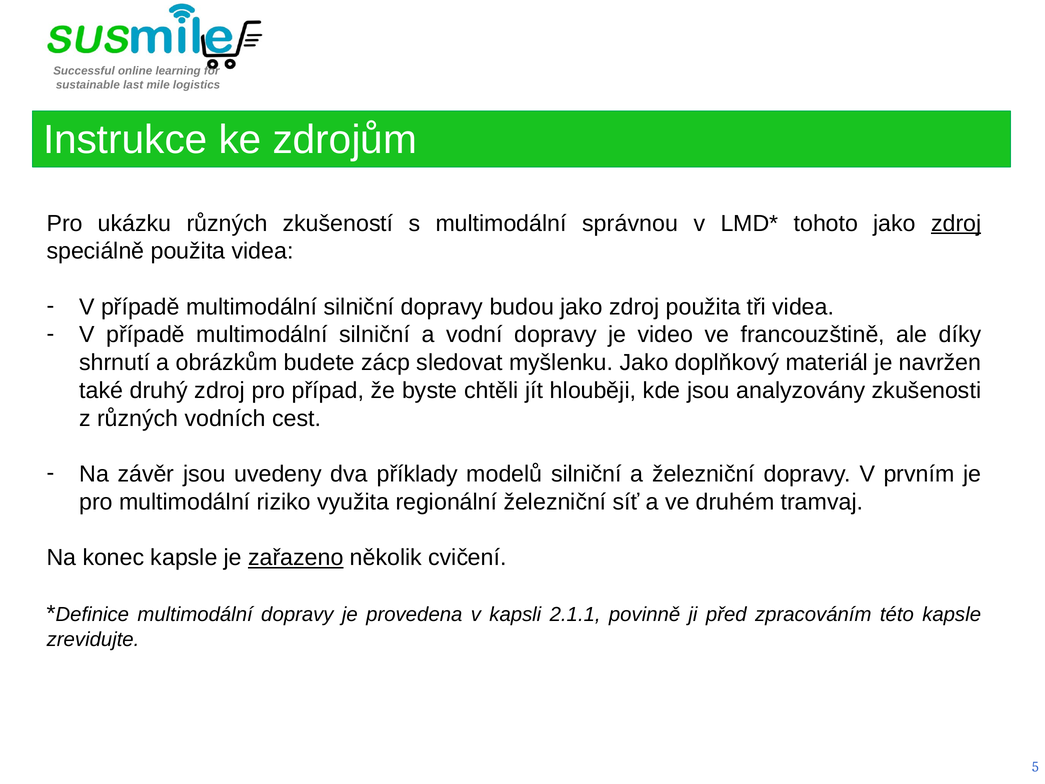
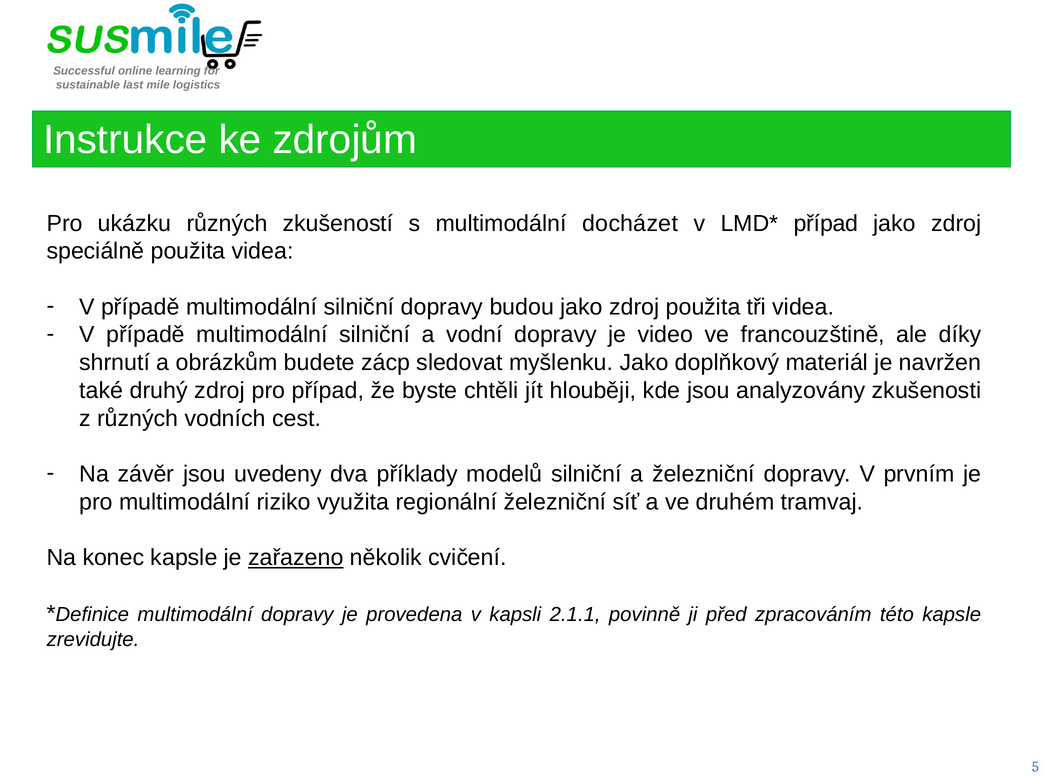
správnou: správnou -> docházet
tohoto at (826, 223): tohoto -> případ
zdroj at (956, 223) underline: present -> none
